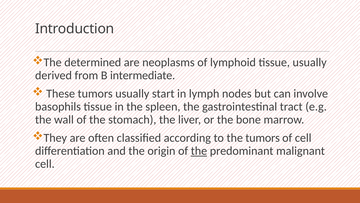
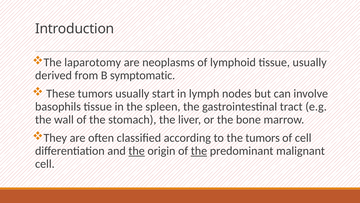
determined: determined -> laparotomy
intermediate: intermediate -> symptomatic
the at (137, 151) underline: none -> present
